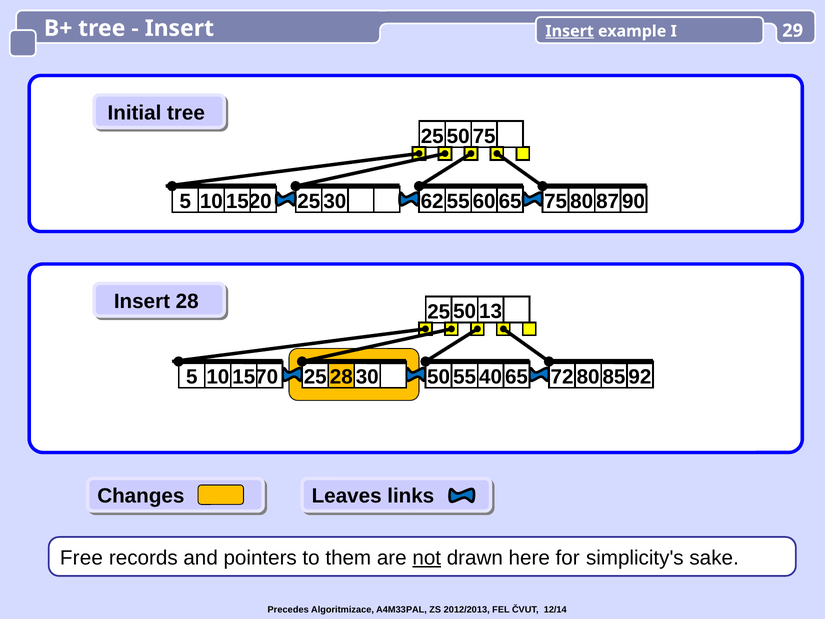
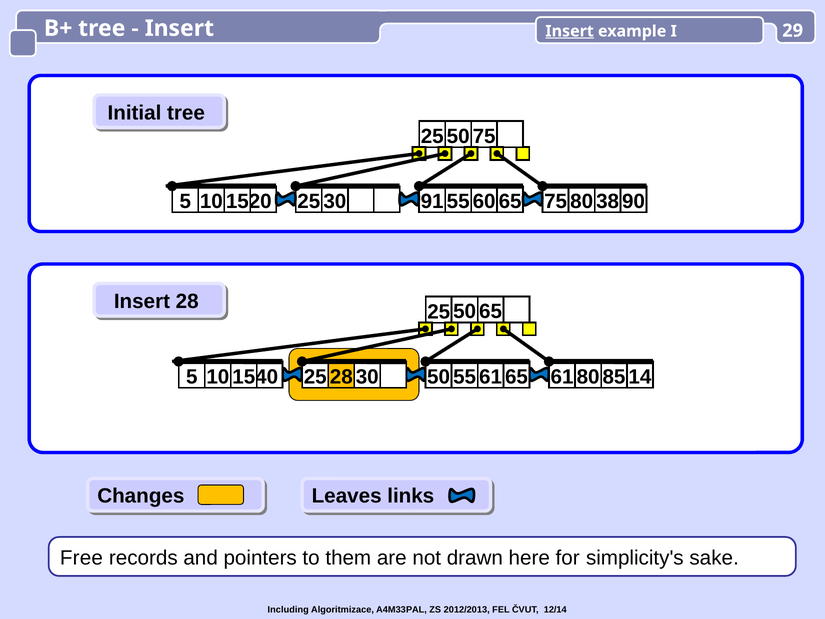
62: 62 -> 91
87: 87 -> 38
25 13: 13 -> 65
70: 70 -> 40
50 40: 40 -> 61
65 72: 72 -> 61
92: 92 -> 14
not underline: present -> none
Precedes: Precedes -> Including
